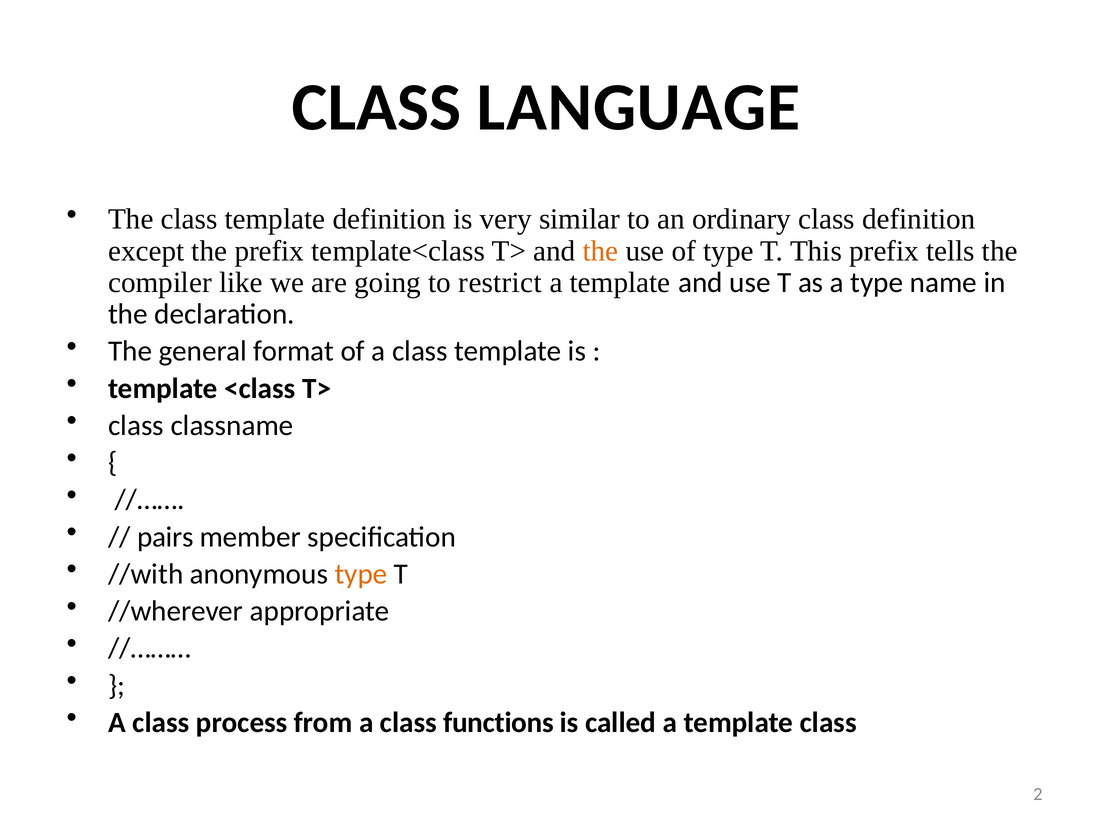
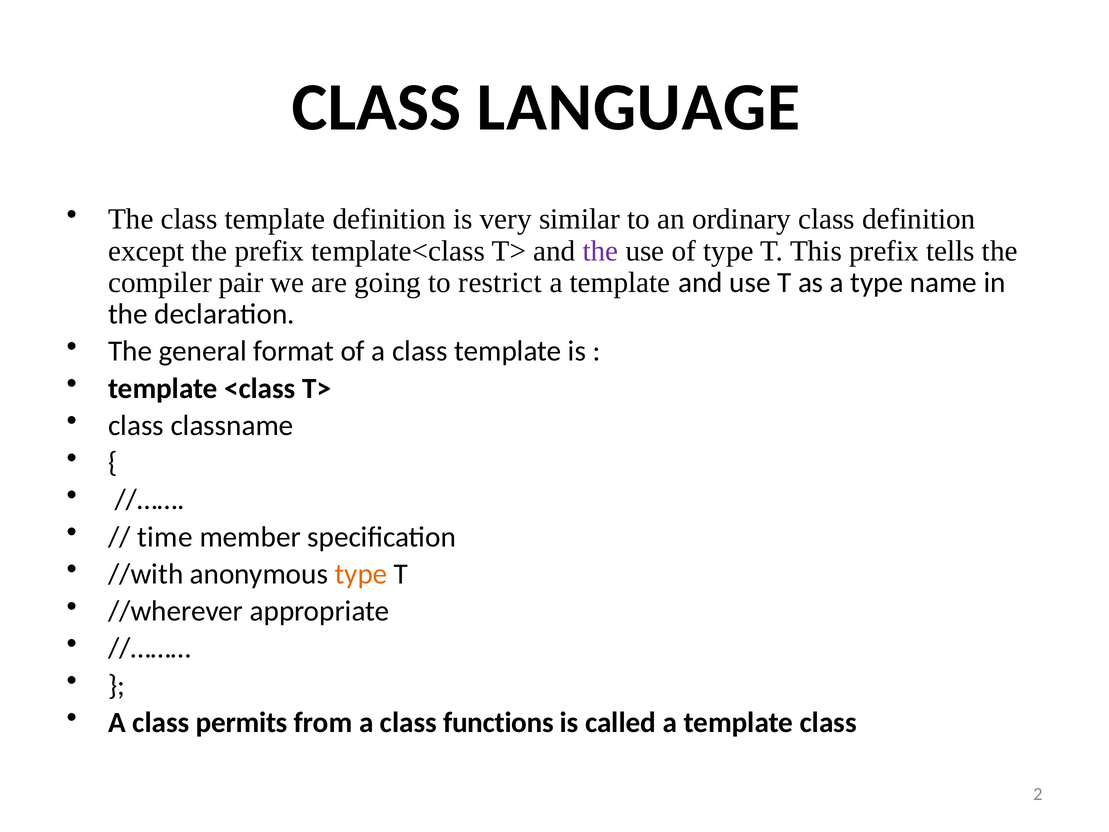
the at (600, 251) colour: orange -> purple
like: like -> pair
pairs: pairs -> time
process: process -> permits
